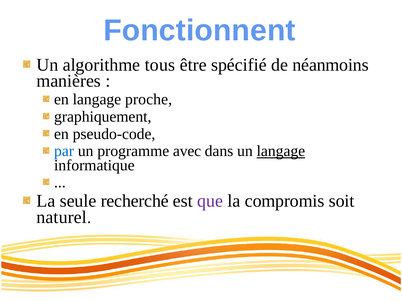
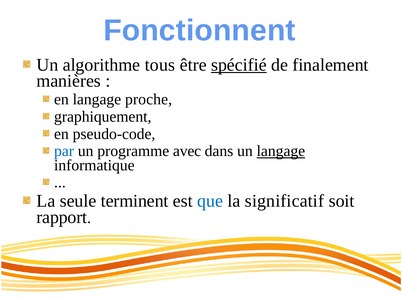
spécifié underline: none -> present
néanmoins: néanmoins -> finalement
recherché: recherché -> terminent
que colour: purple -> blue
compromis: compromis -> significatif
naturel: naturel -> rapport
